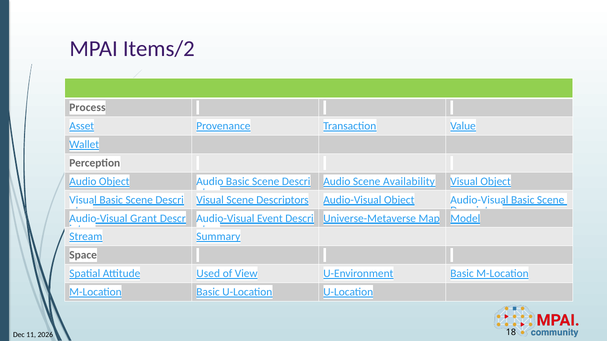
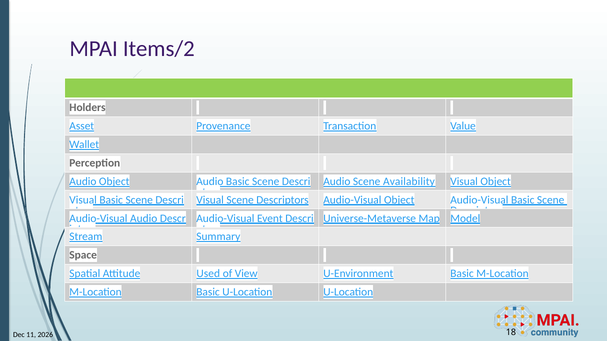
Process: Process -> Holders
Grant at (144, 219): Grant -> Audio
